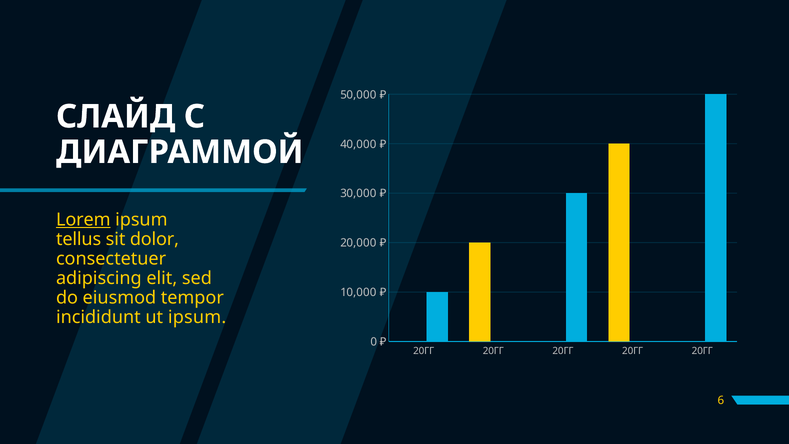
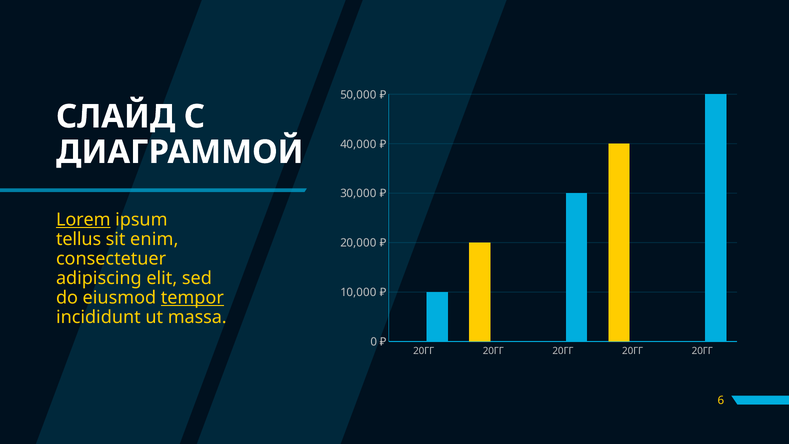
dolor: dolor -> enim
tempor underline: none -> present
ut ipsum: ipsum -> massa
